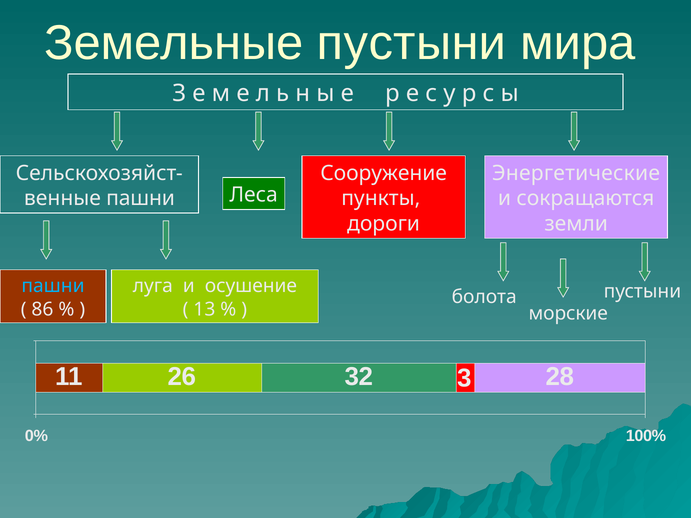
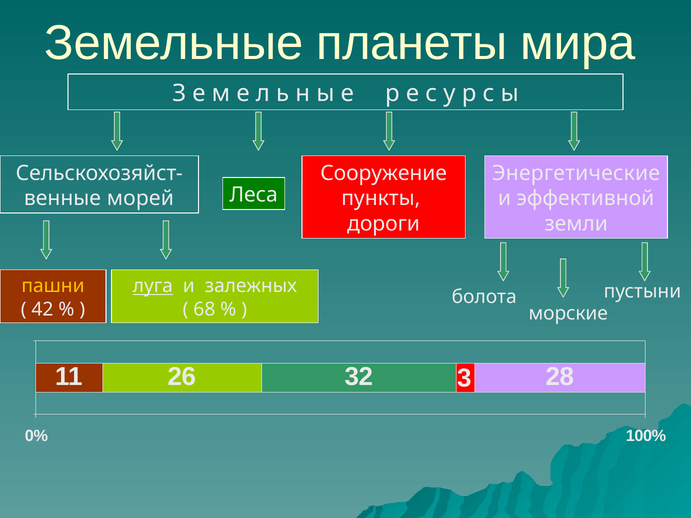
Земельные пустыни: пустыни -> планеты
пашни at (141, 199): пашни -> морей
сокращаются: сокращаются -> эффективной
пашни at (53, 286) colour: light blue -> yellow
луга underline: none -> present
осушение: осушение -> залежных
86: 86 -> 42
13: 13 -> 68
